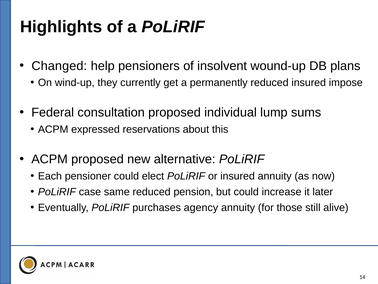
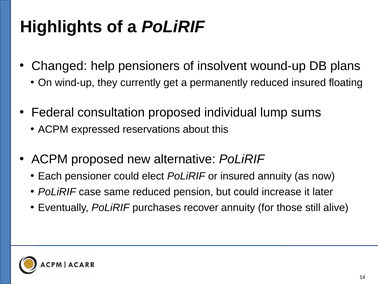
impose: impose -> floating
agency: agency -> recover
